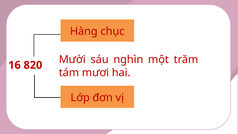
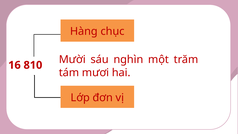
820: 820 -> 810
